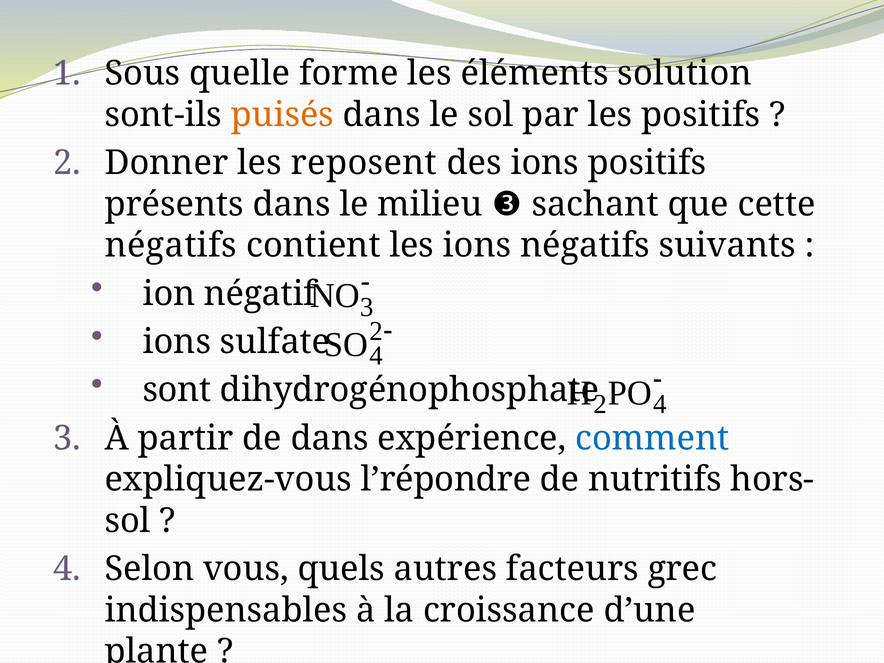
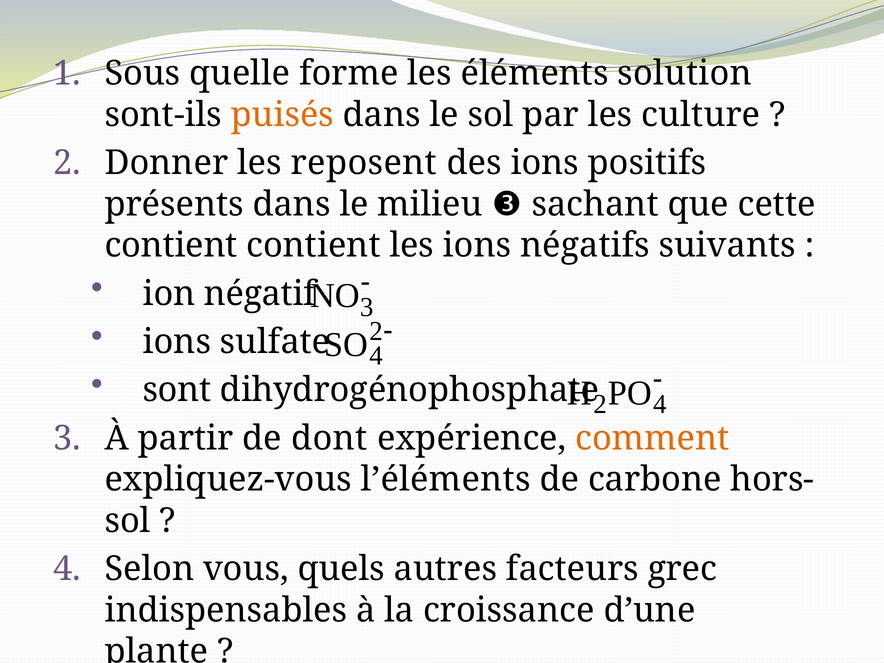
les positifs: positifs -> culture
négatifs at (171, 246): négatifs -> contient
de dans: dans -> dont
comment colour: blue -> orange
l’répondre: l’répondre -> l’éléments
nutritifs: nutritifs -> carbone
